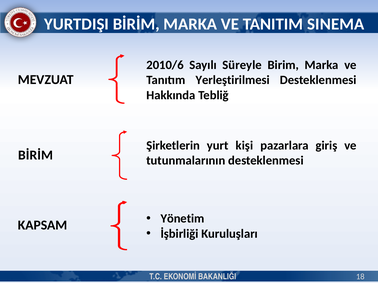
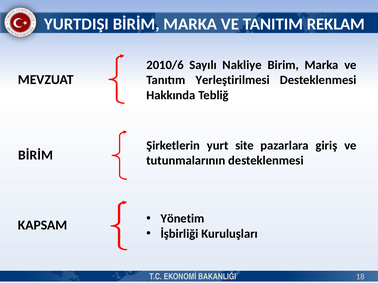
SINEMA: SINEMA -> REKLAM
Süreyle: Süreyle -> Nakliye
kişi: kişi -> site
